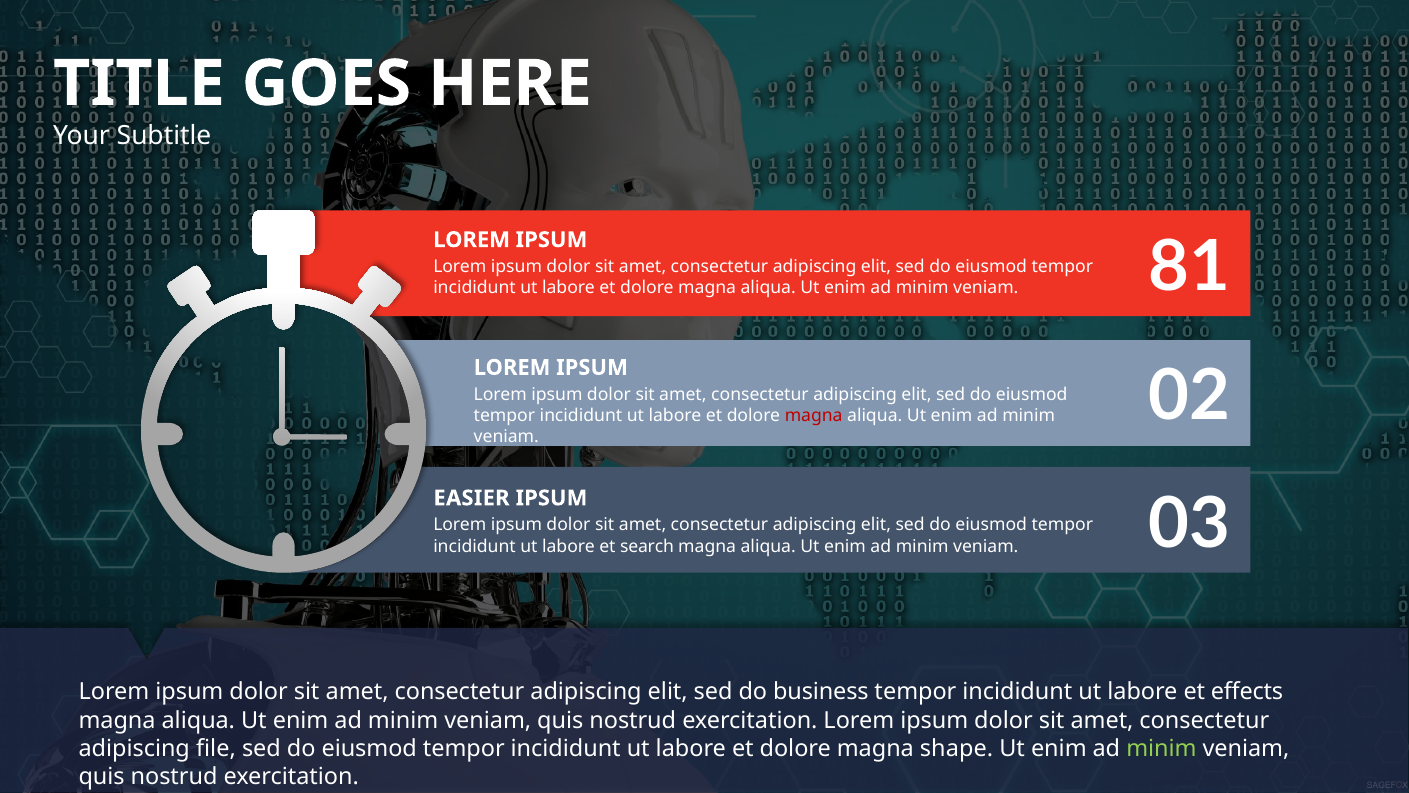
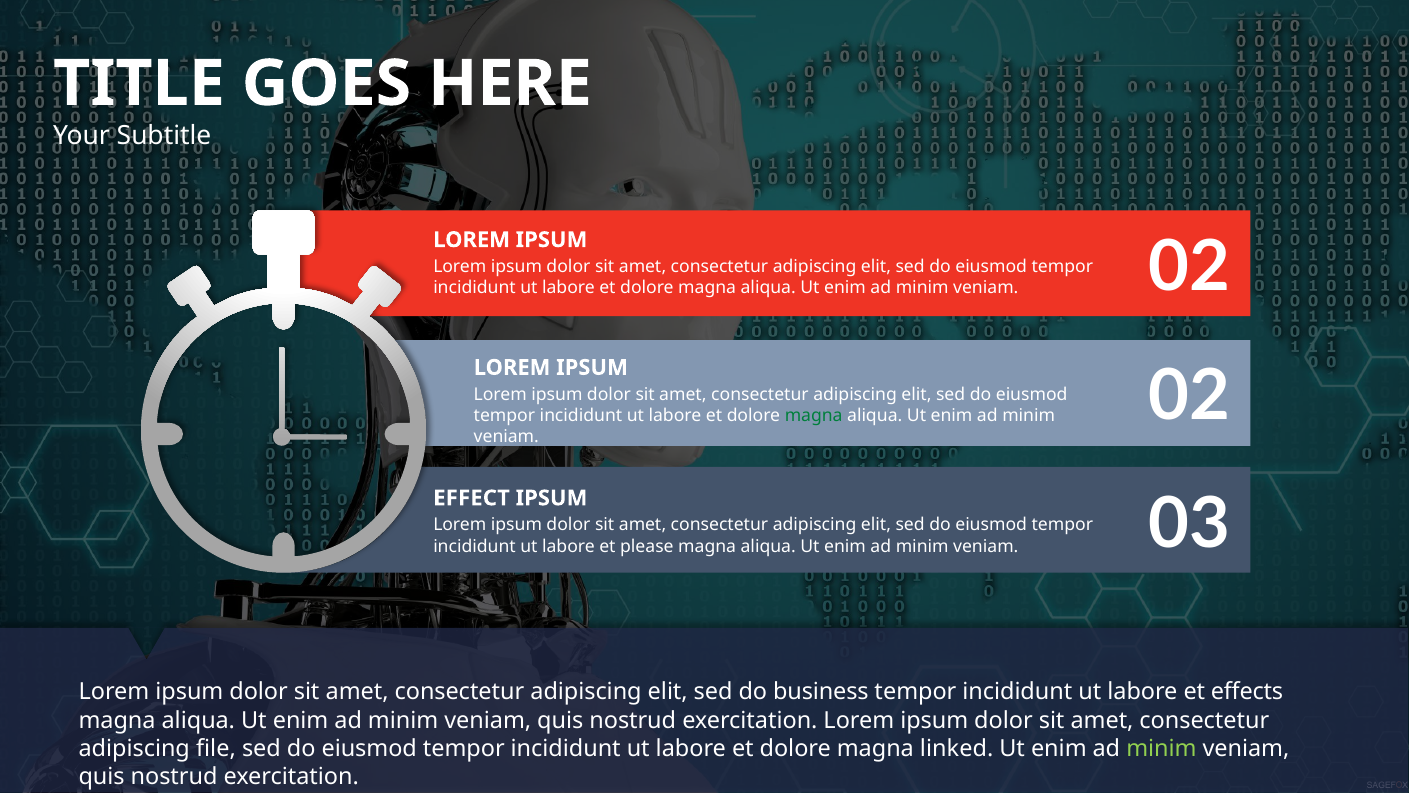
veniam 81: 81 -> 02
magna at (814, 415) colour: red -> green
EASIER: EASIER -> EFFECT
search: search -> please
shape: shape -> linked
